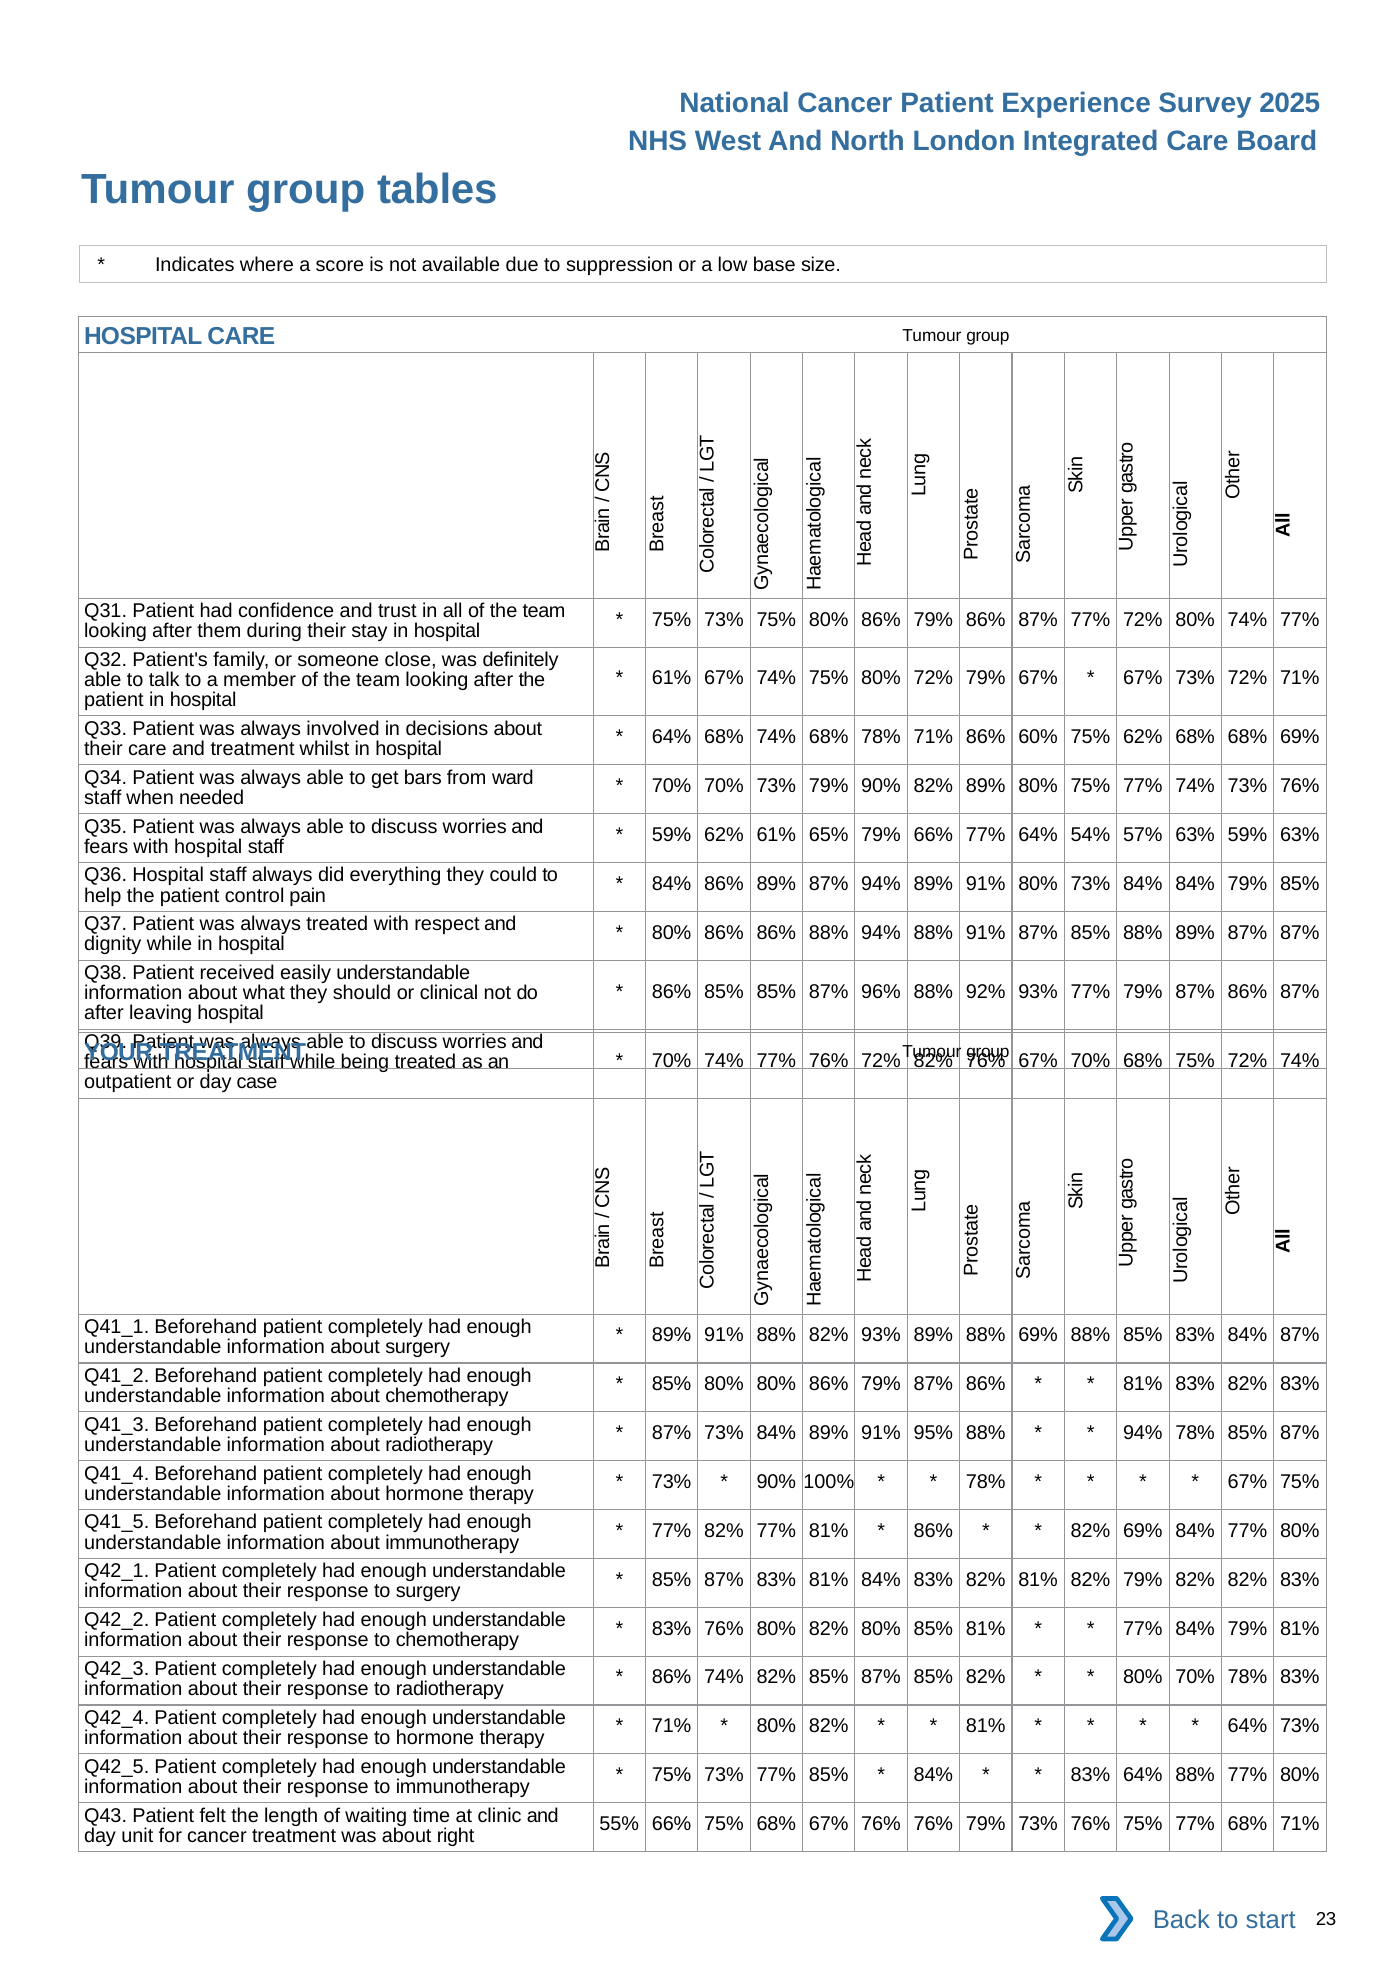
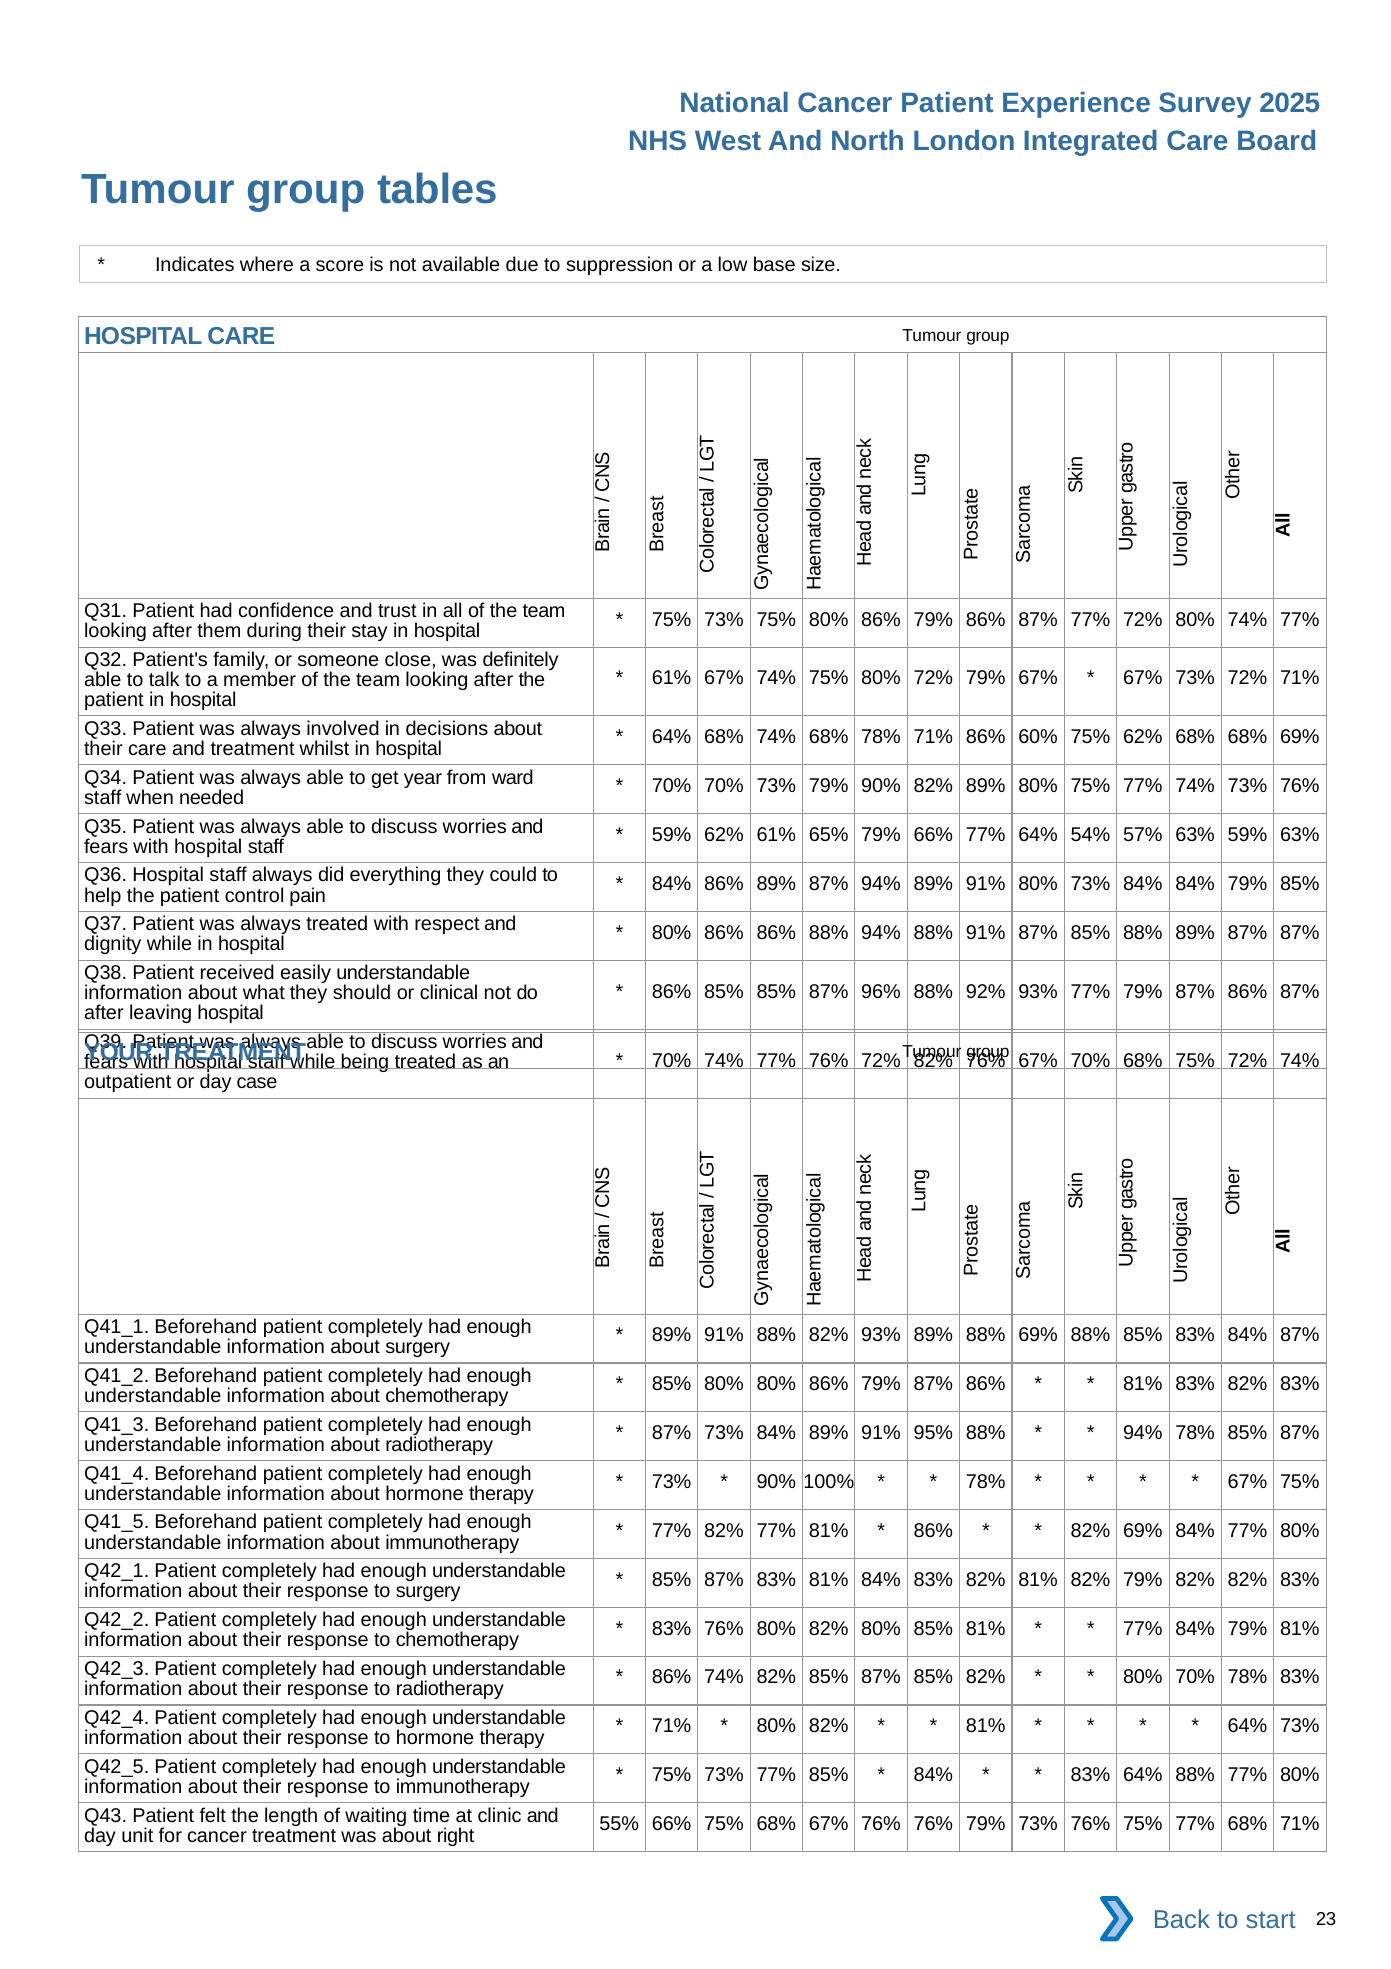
bars: bars -> year
